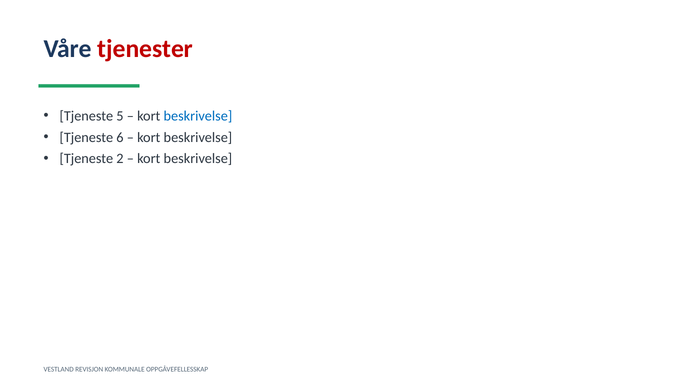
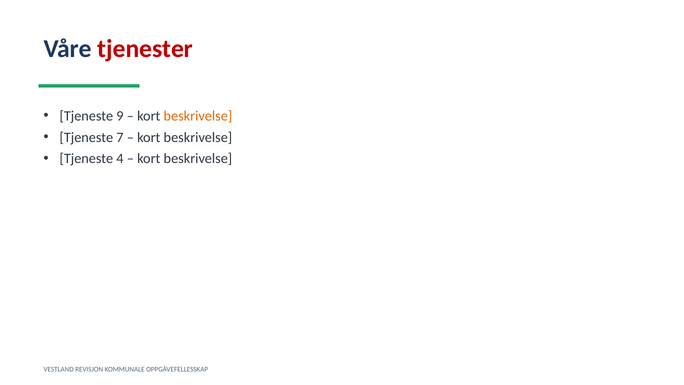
5: 5 -> 9
beskrivelse at (198, 116) colour: blue -> orange
6: 6 -> 7
2: 2 -> 4
